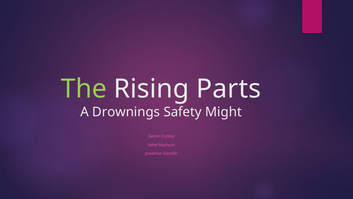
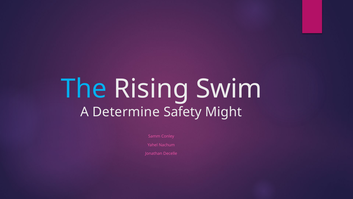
The colour: light green -> light blue
Parts: Parts -> Swim
Drownings: Drownings -> Determine
